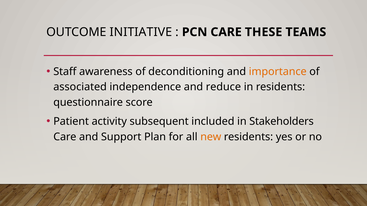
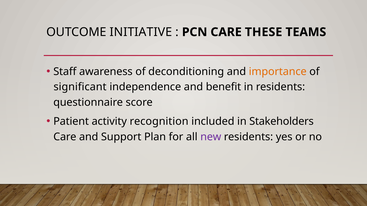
associated: associated -> significant
reduce: reduce -> benefit
subsequent: subsequent -> recognition
new colour: orange -> purple
